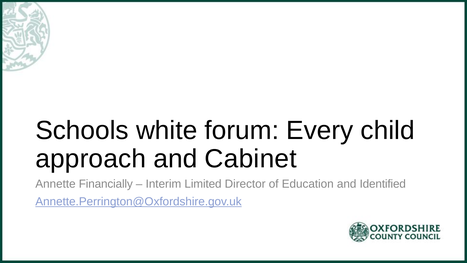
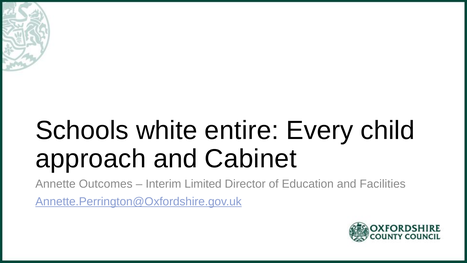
forum: forum -> entire
Financially: Financially -> Outcomes
Identified: Identified -> Facilities
